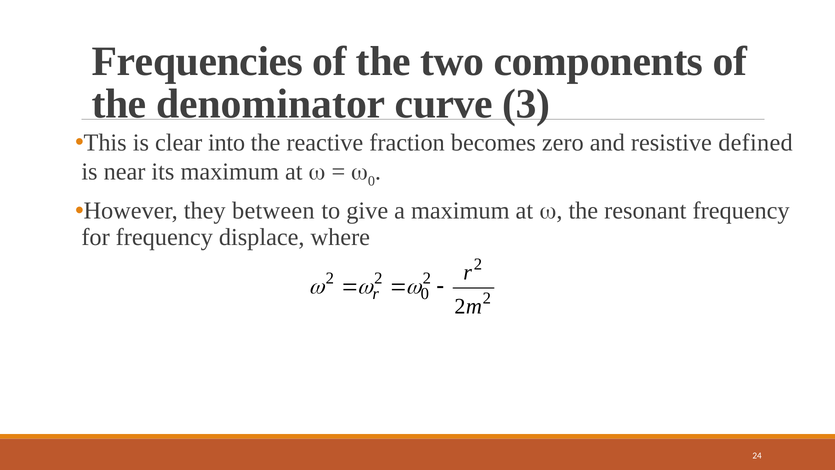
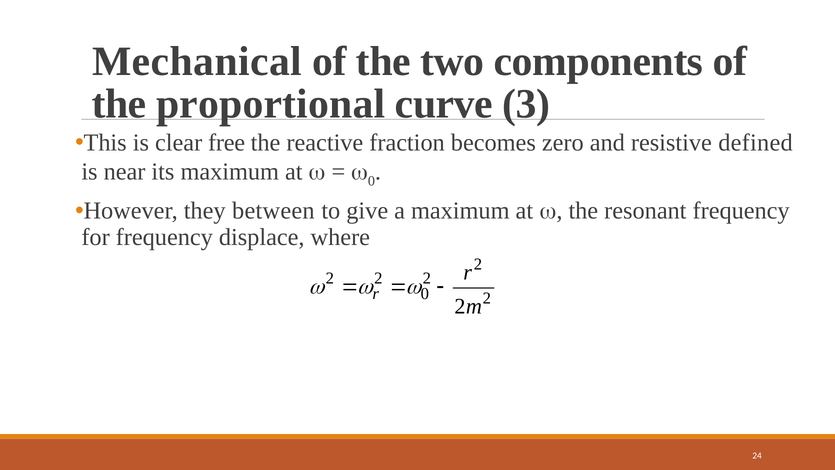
Frequencies: Frequencies -> Mechanical
denominator: denominator -> proportional
into: into -> free
